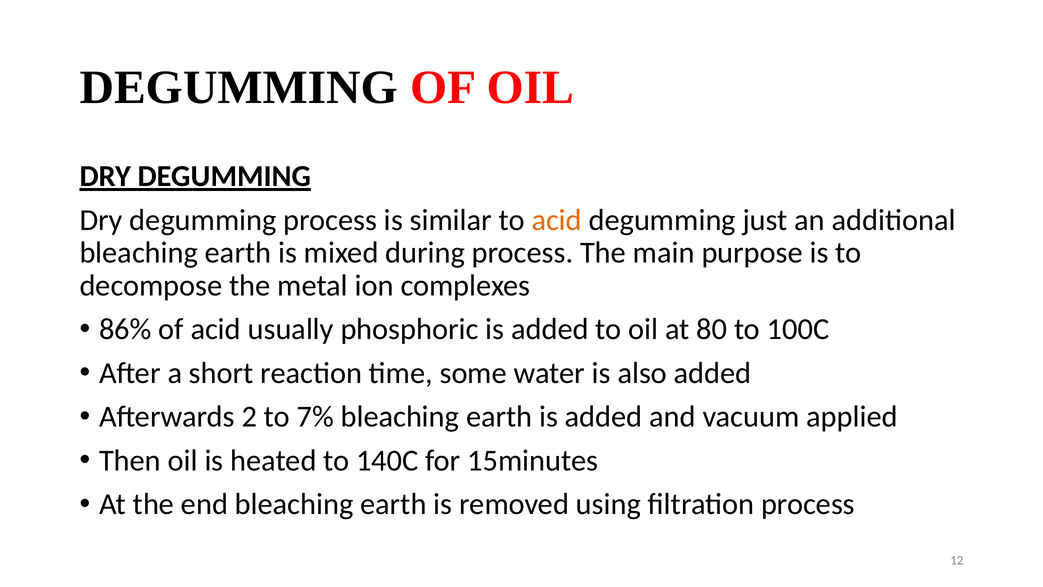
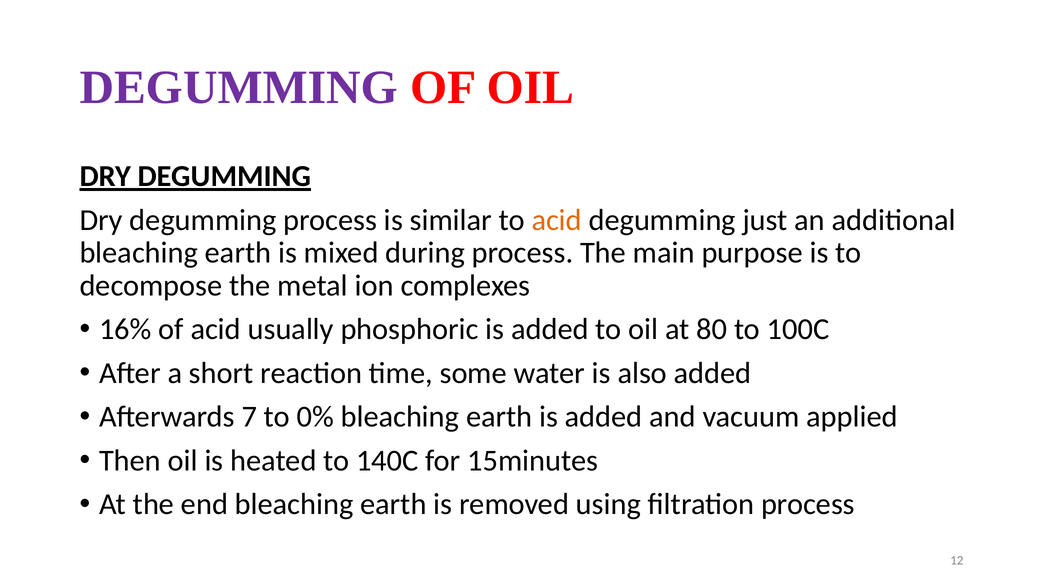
DEGUMMING at (239, 88) colour: black -> purple
86%: 86% -> 16%
2: 2 -> 7
7%: 7% -> 0%
